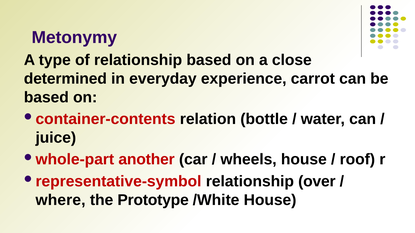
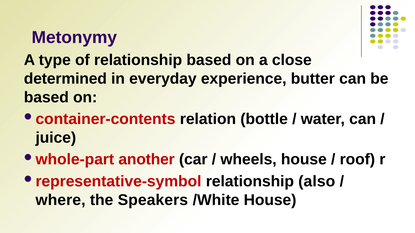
carrot: carrot -> butter
over: over -> also
Prototype: Prototype -> Speakers
